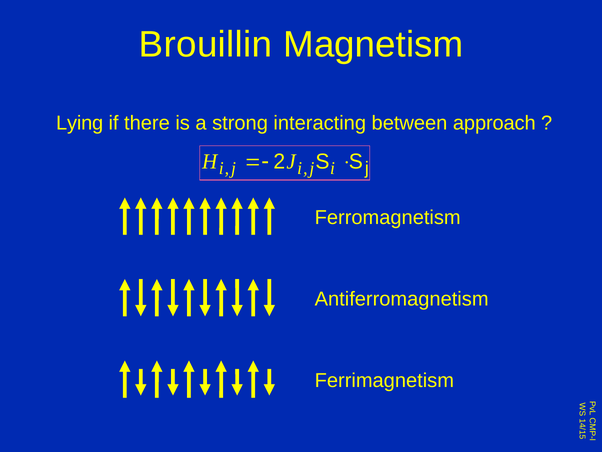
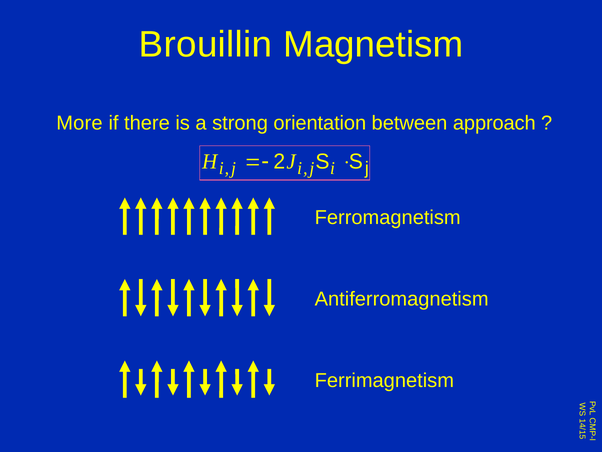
Lying: Lying -> More
interacting: interacting -> orientation
